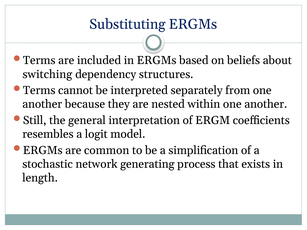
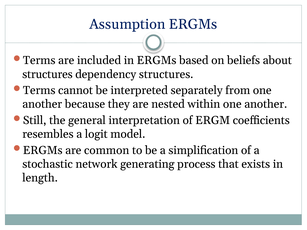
Substituting: Substituting -> Assumption
switching at (47, 74): switching -> structures
